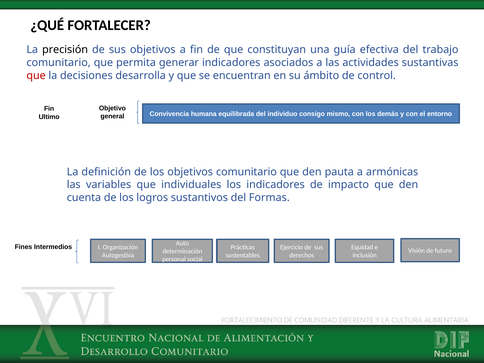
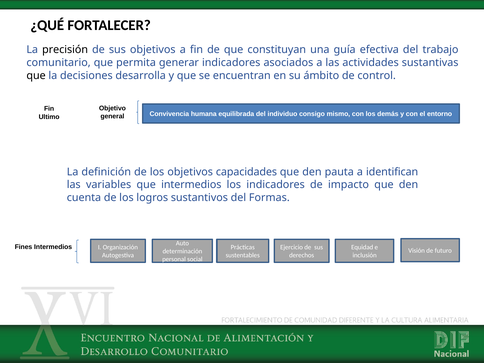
que at (36, 76) colour: red -> black
objetivos comunitario: comunitario -> capacidades
armónicas: armónicas -> identifican
que individuales: individuales -> intermedios
